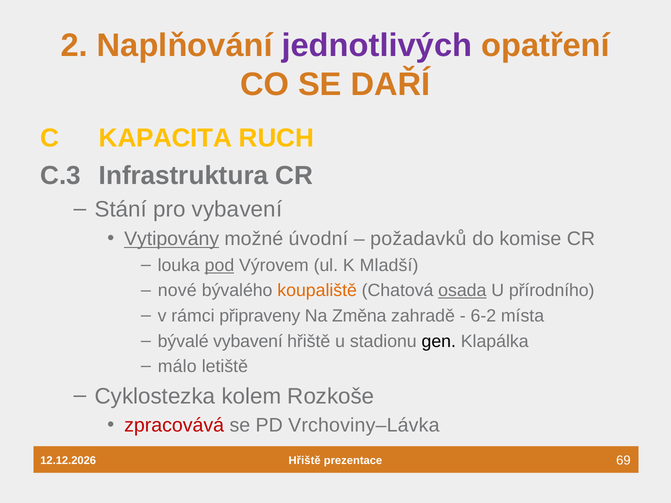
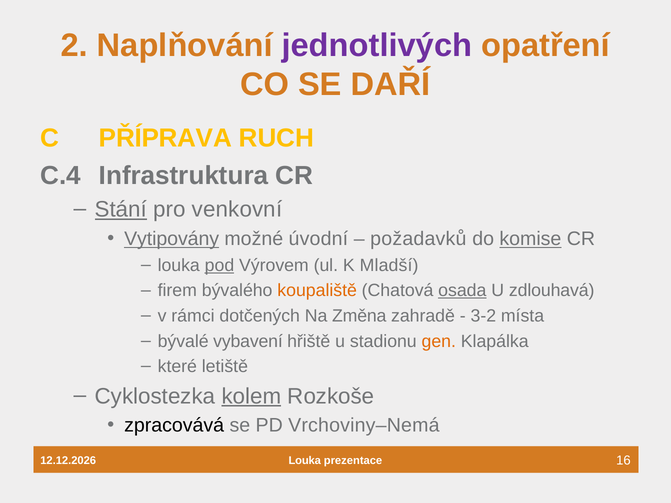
KAPACITA: KAPACITA -> PŘÍPRAVA
C.3: C.3 -> C.4
Stání underline: none -> present
pro vybavení: vybavení -> venkovní
komise underline: none -> present
nové: nové -> firem
přírodního: přírodního -> zdlouhavá
připraveny: připraveny -> dotčených
6-2: 6-2 -> 3-2
gen colour: black -> orange
málo: málo -> které
kolem underline: none -> present
zpracovává colour: red -> black
Vrchoviny–Lávka: Vrchoviny–Lávka -> Vrchoviny–Nemá
Hřiště at (305, 461): Hřiště -> Louka
69: 69 -> 16
